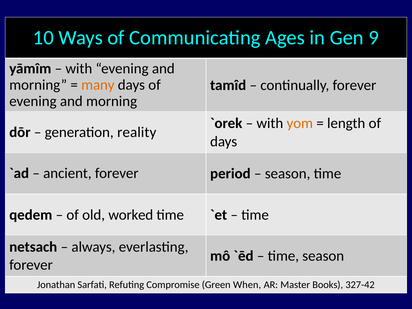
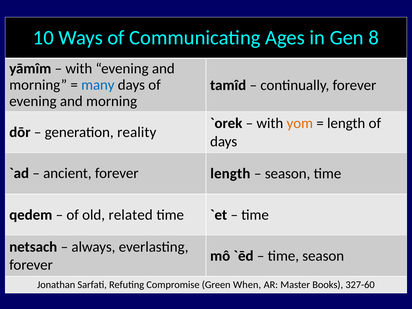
9: 9 -> 8
many colour: orange -> blue
forever period: period -> length
worked: worked -> related
327-42: 327-42 -> 327-60
